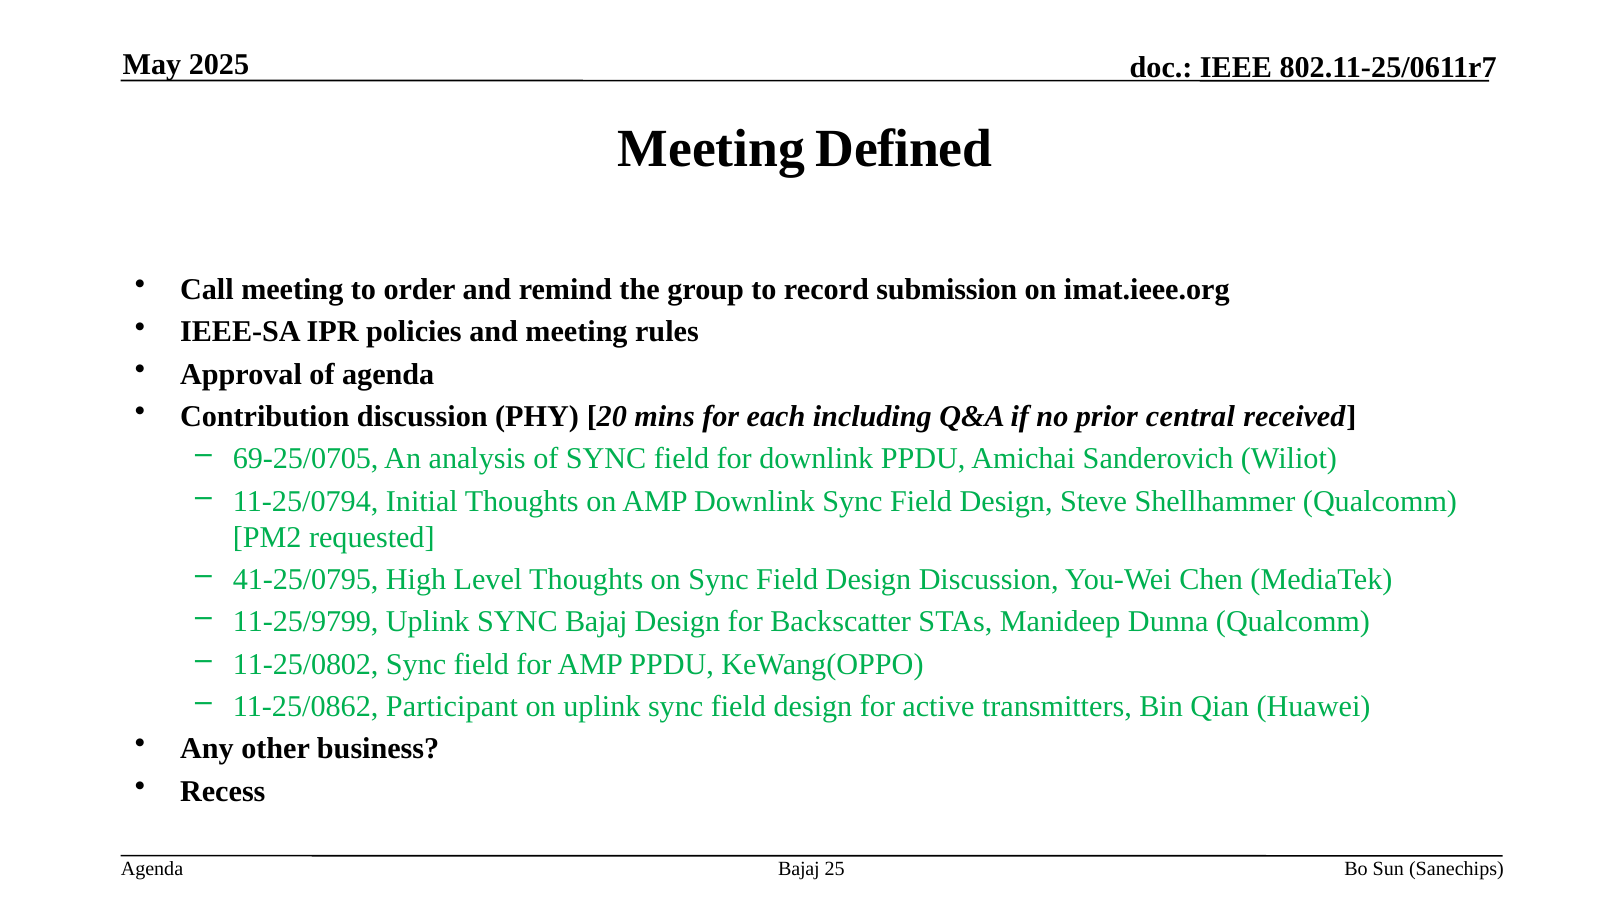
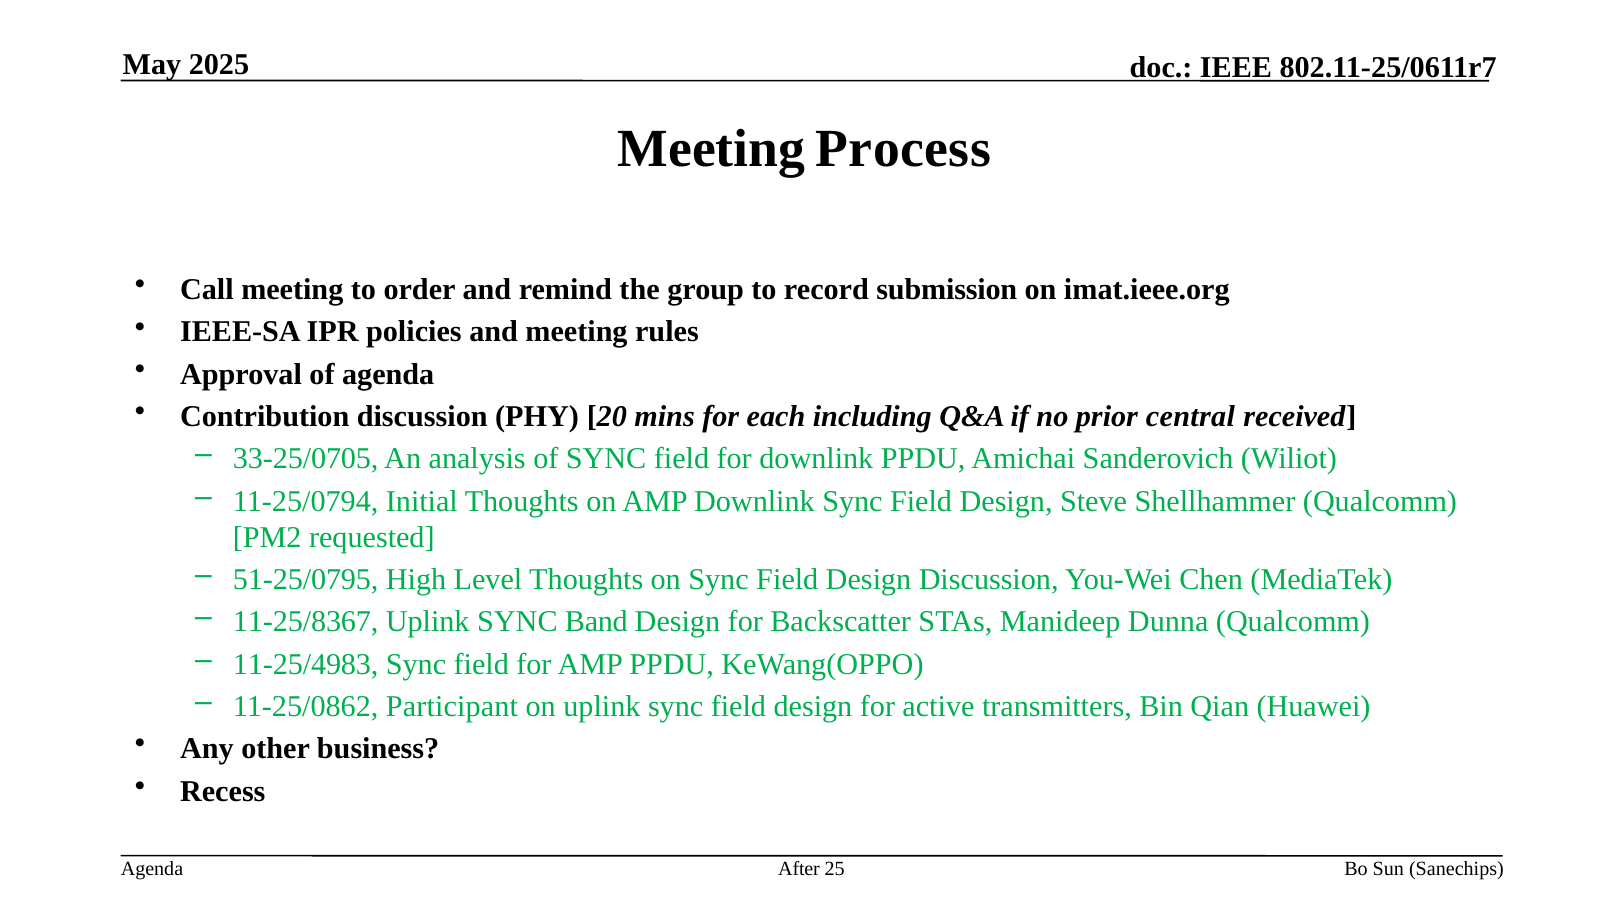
Defined: Defined -> Process
69-25/0705: 69-25/0705 -> 33-25/0705
41-25/0795: 41-25/0795 -> 51-25/0795
11-25/9799: 11-25/9799 -> 11-25/8367
SYNC Bajaj: Bajaj -> Band
11-25/0802: 11-25/0802 -> 11-25/4983
Bajaj at (799, 869): Bajaj -> After
